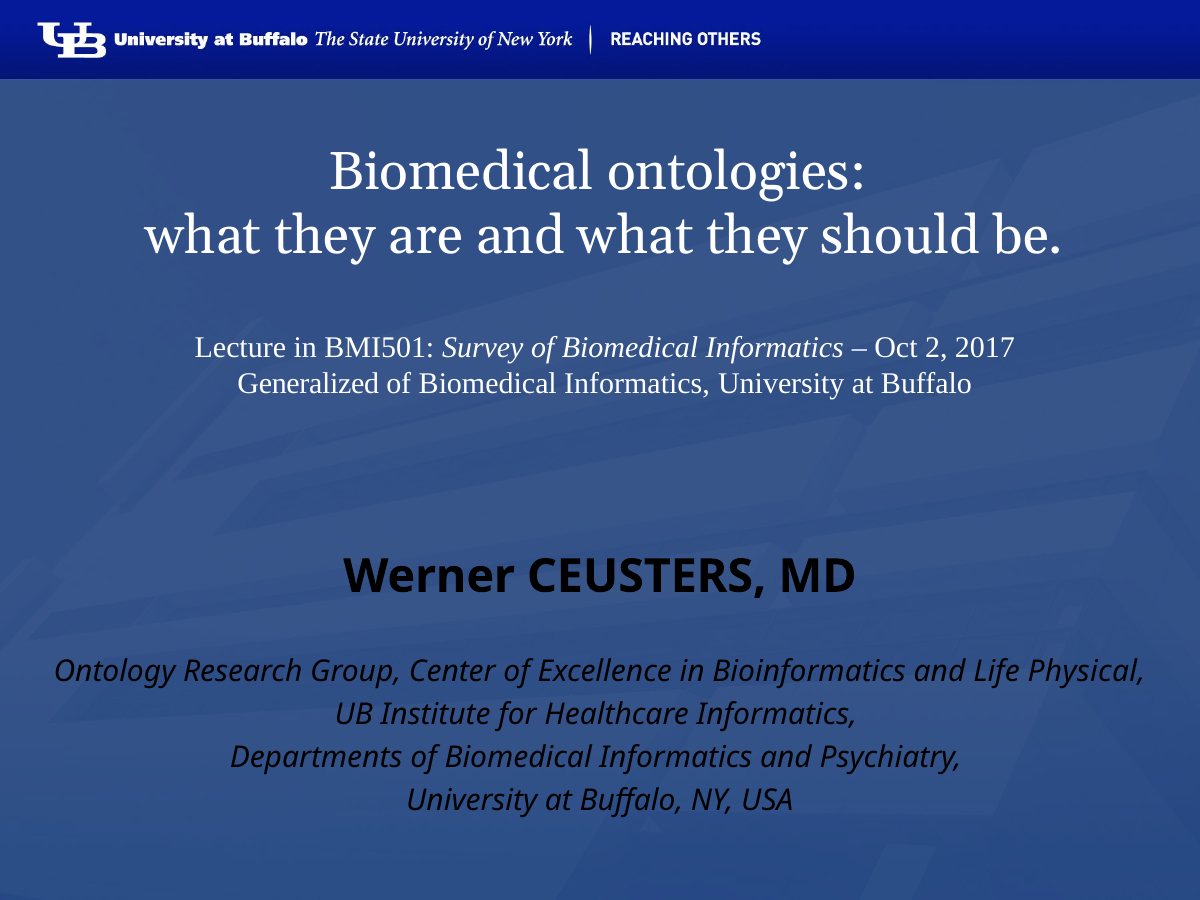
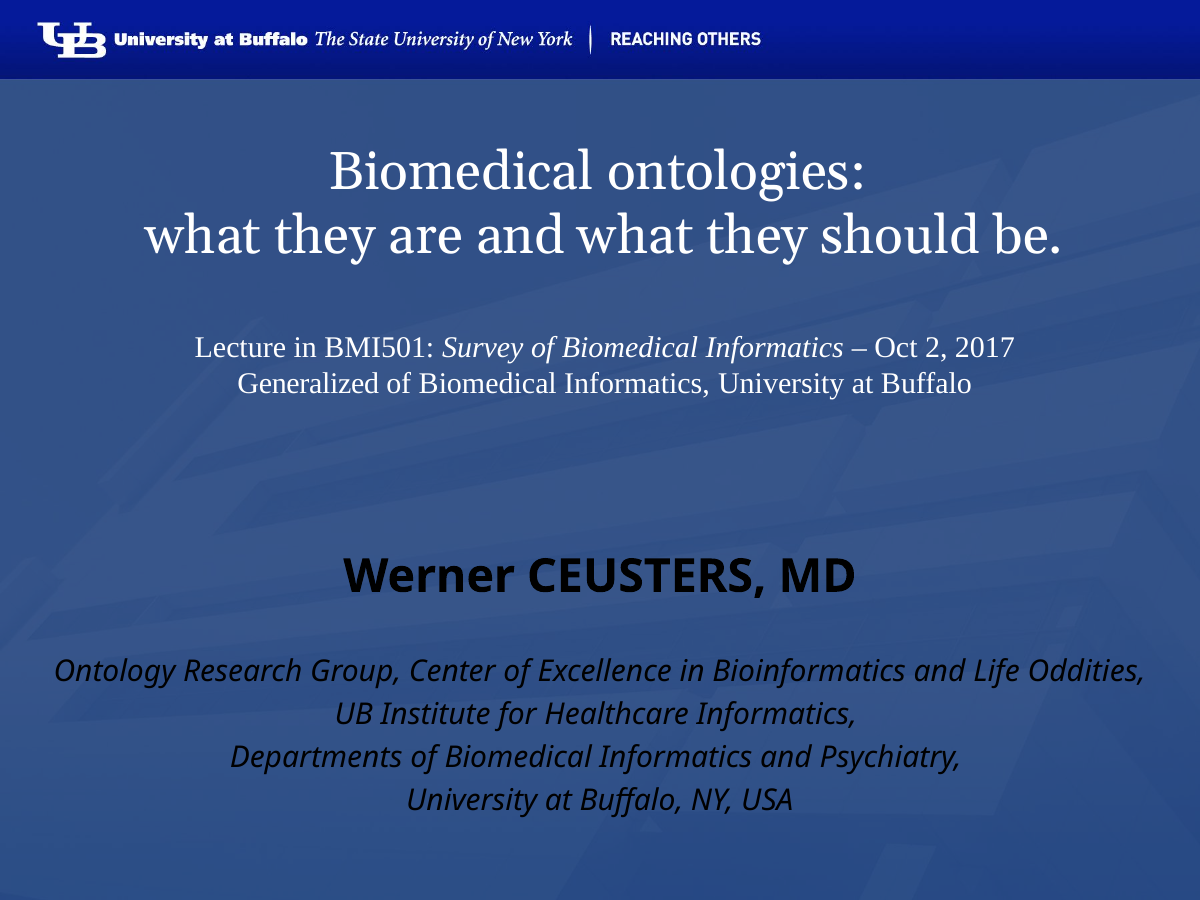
Physical: Physical -> Oddities
